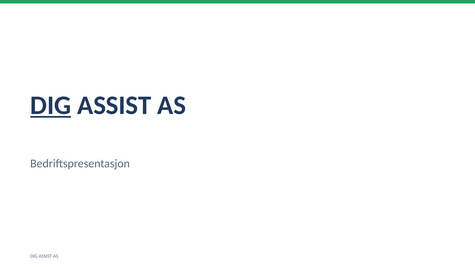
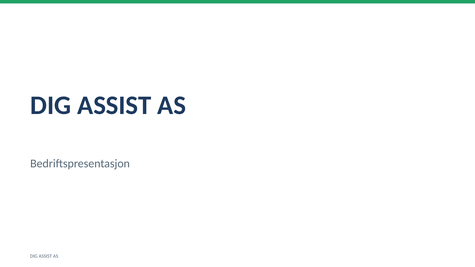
DIG at (51, 105) underline: present -> none
